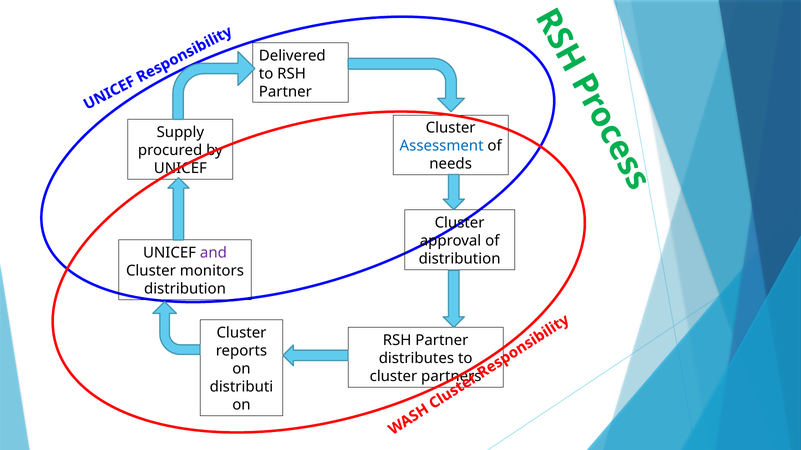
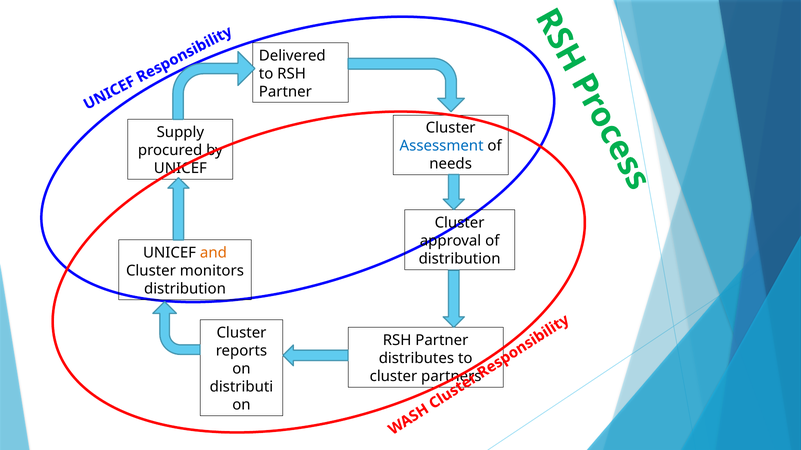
and colour: purple -> orange
